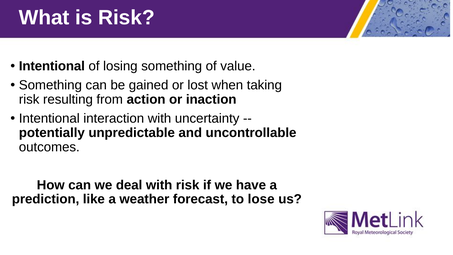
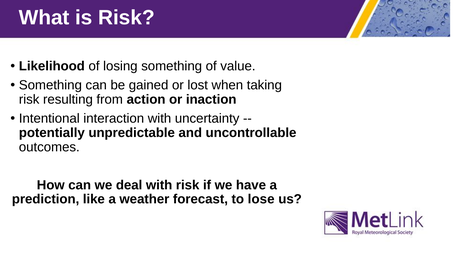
Intentional at (52, 66): Intentional -> Likelihood
